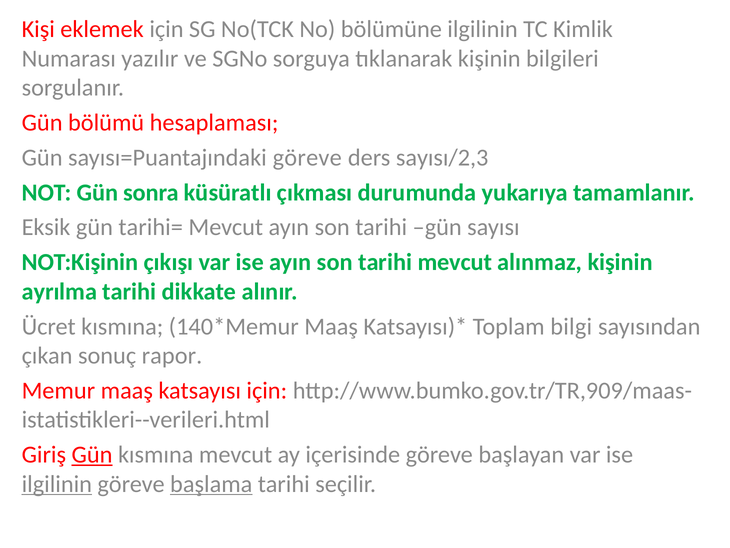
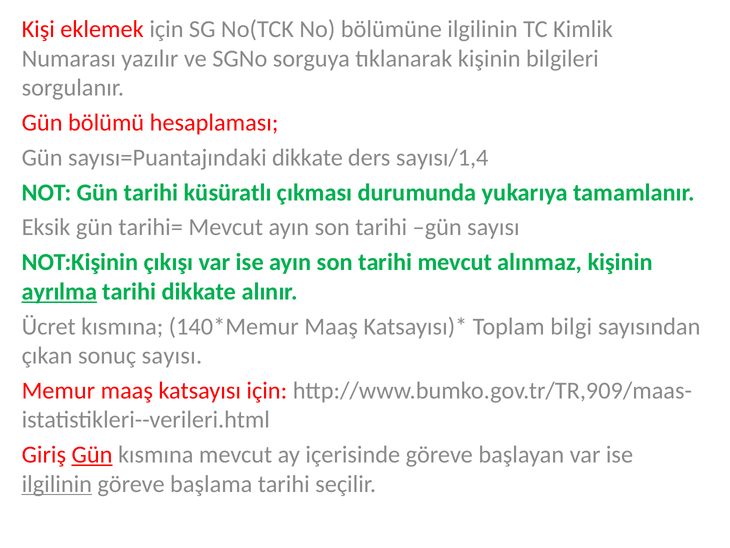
sayısı=Puantajındaki göreve: göreve -> dikkate
sayısı/2,3: sayısı/2,3 -> sayısı/1,4
Gün sonra: sonra -> tarihi
ayrılma underline: none -> present
sonuç rapor: rapor -> sayısı
başlama underline: present -> none
